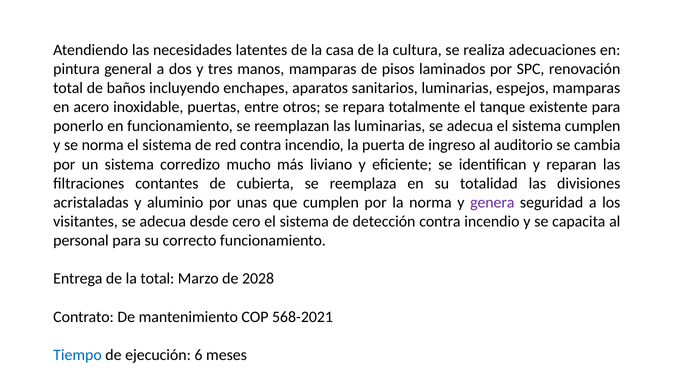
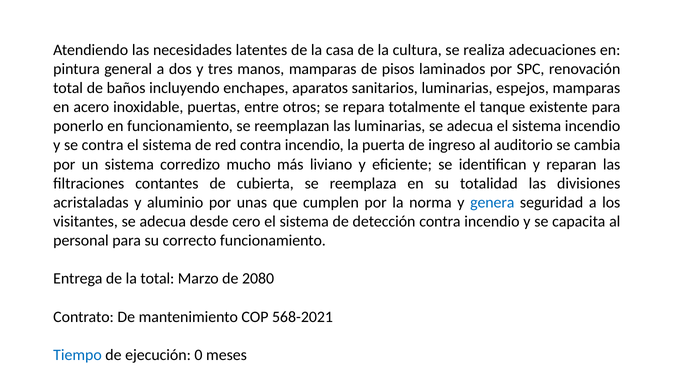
sistema cumplen: cumplen -> incendio
se norma: norma -> contra
genera colour: purple -> blue
2028: 2028 -> 2080
6: 6 -> 0
